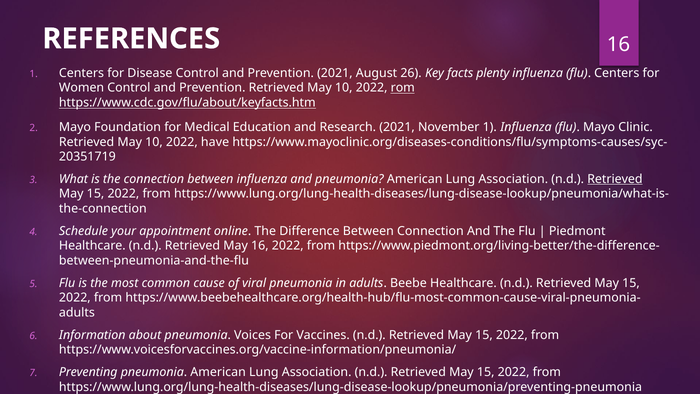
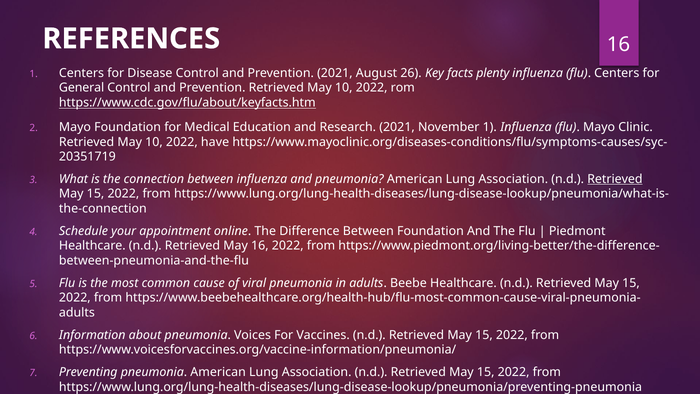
Women: Women -> General
rom underline: present -> none
Between Connection: Connection -> Foundation
